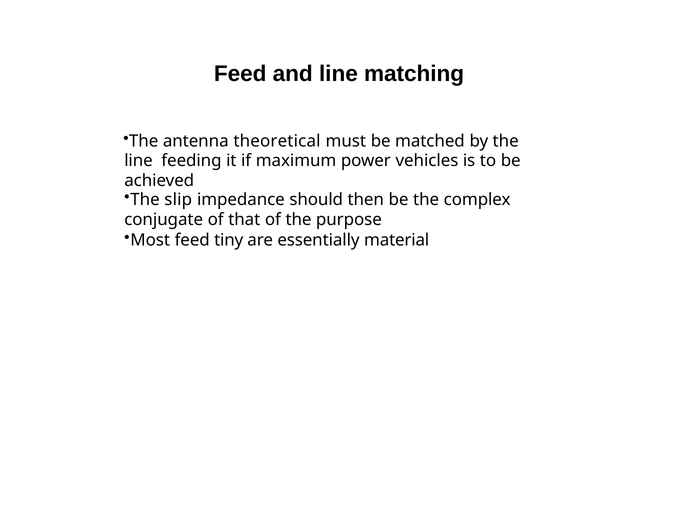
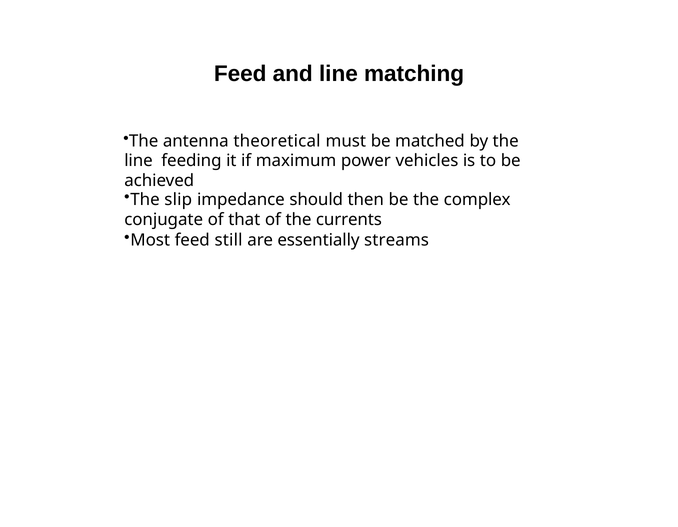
purpose: purpose -> currents
tiny: tiny -> still
material: material -> streams
